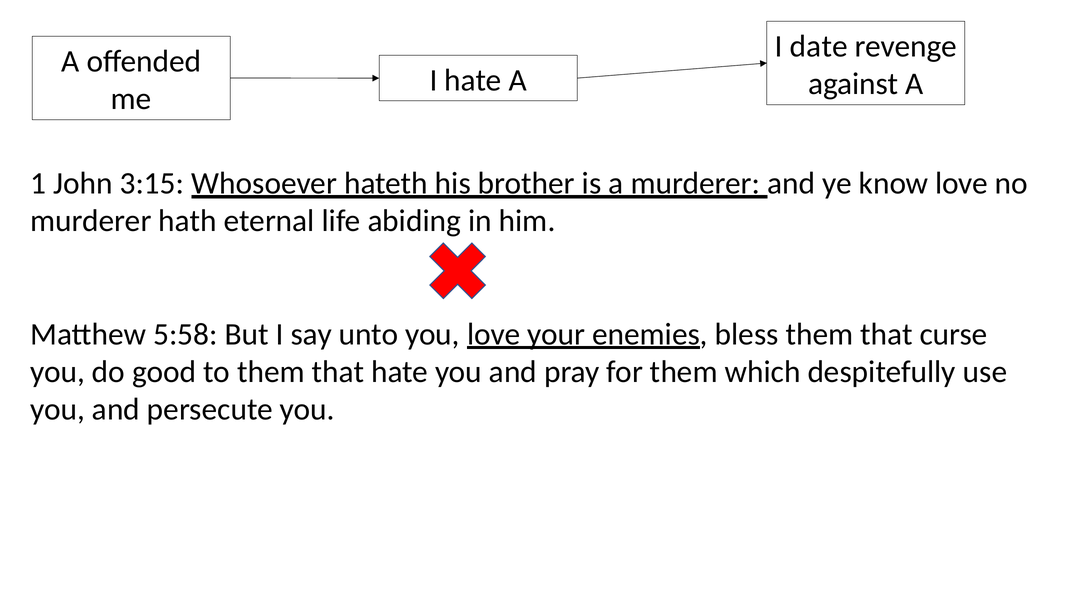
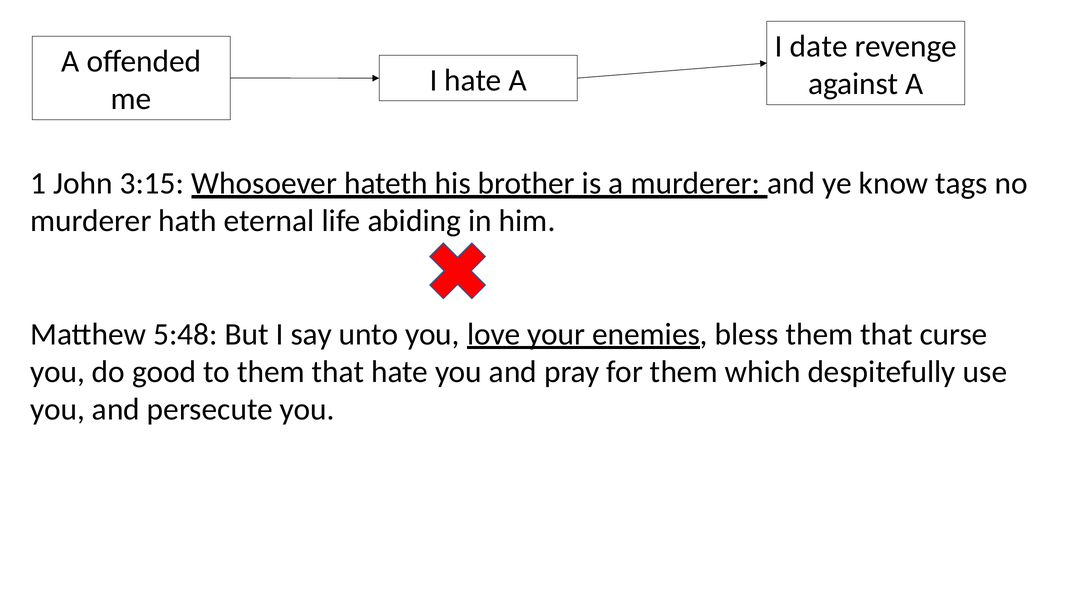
know love: love -> tags
5:58: 5:58 -> 5:48
